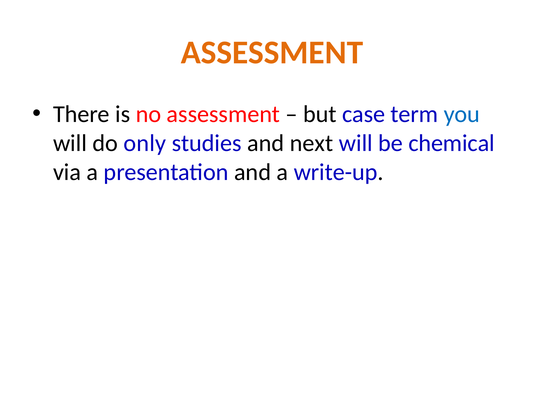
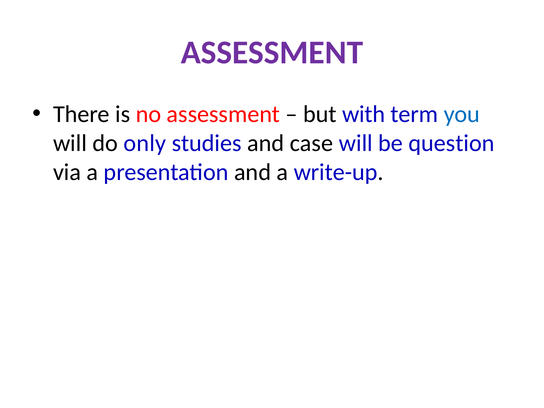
ASSESSMENT at (272, 53) colour: orange -> purple
case: case -> with
next: next -> case
chemical: chemical -> question
